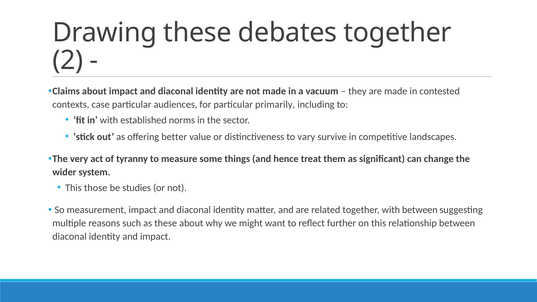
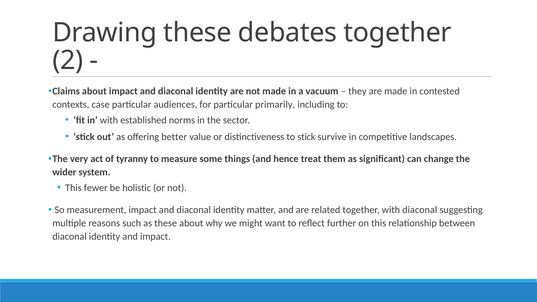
to vary: vary -> stick
those: those -> fewer
studies: studies -> holistic
with between: between -> diaconal
